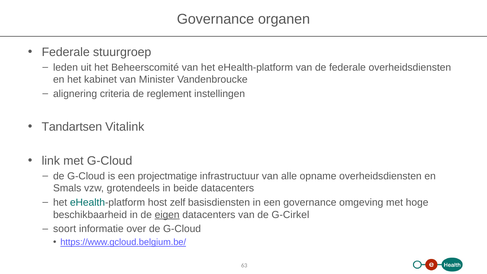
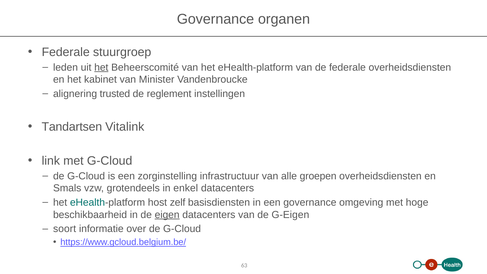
het at (101, 67) underline: none -> present
criteria: criteria -> trusted
projectmatige: projectmatige -> zorginstelling
opname: opname -> groepen
beide: beide -> enkel
G-Cirkel: G-Cirkel -> G-Eigen
